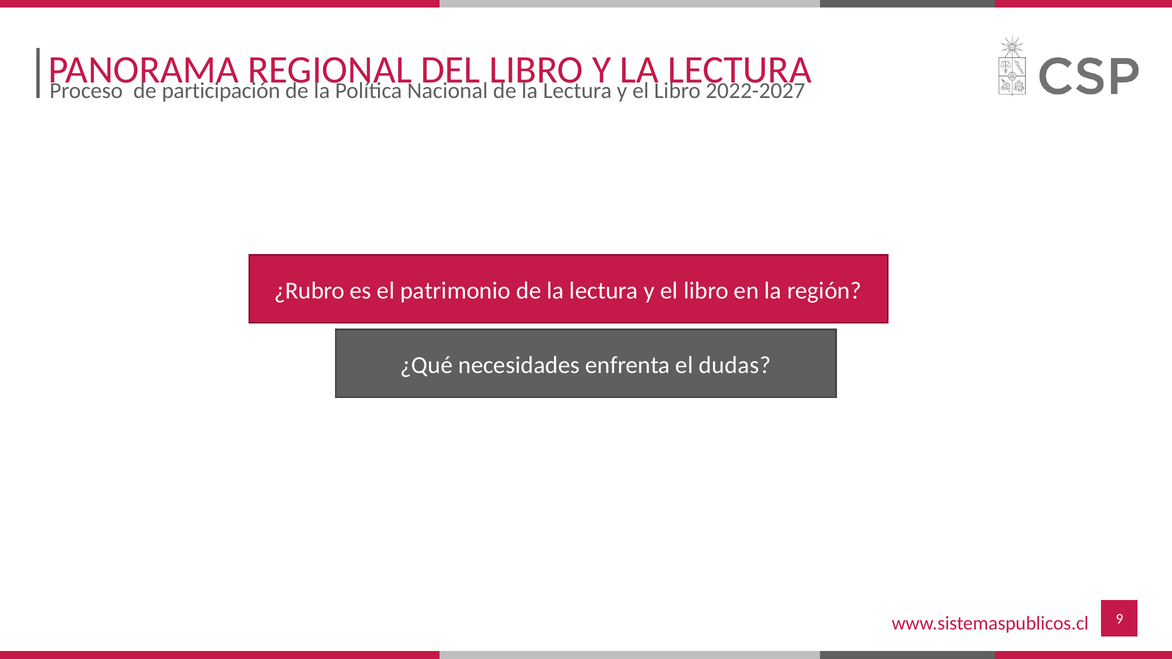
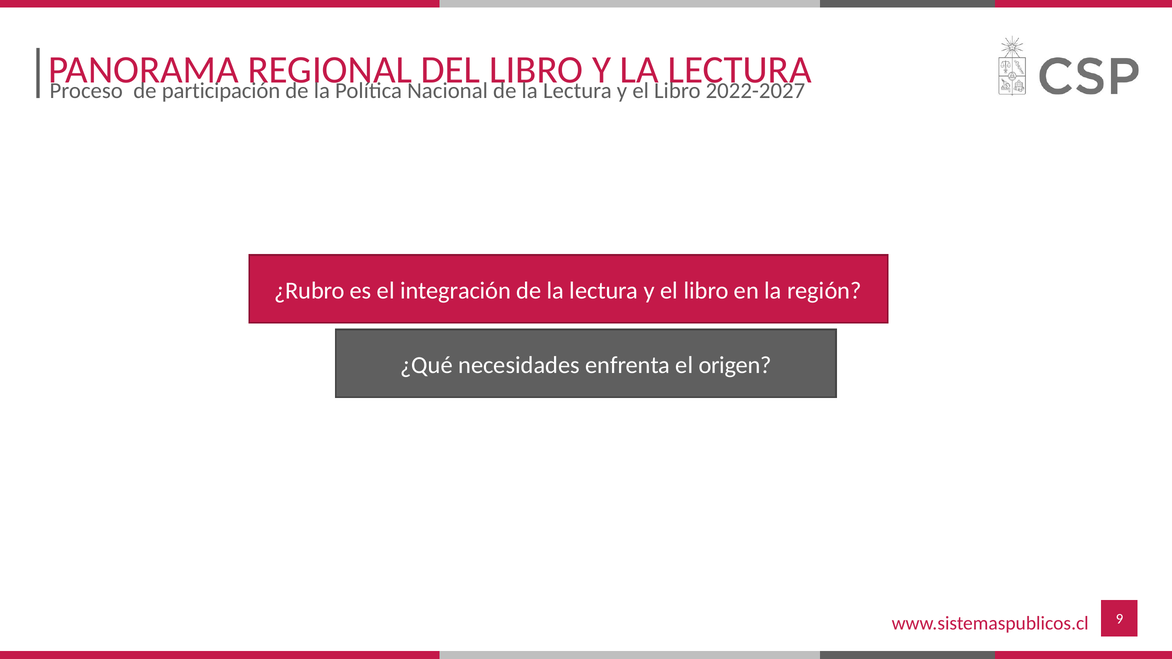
patrimonio: patrimonio -> integración
dudas: dudas -> origen
